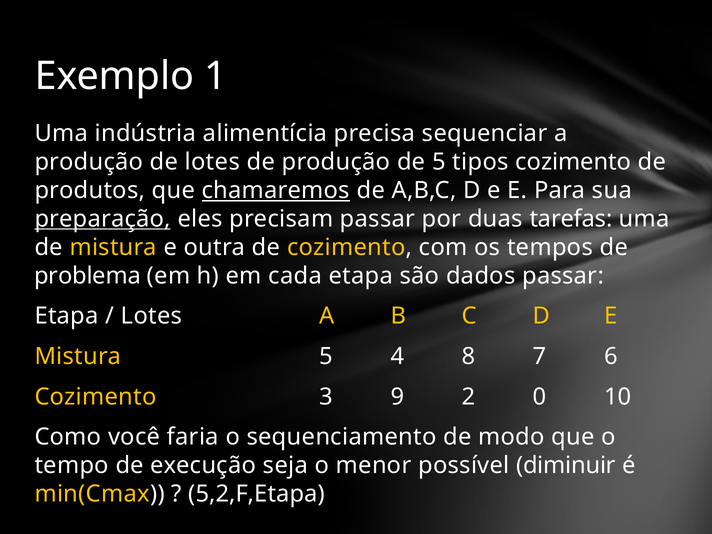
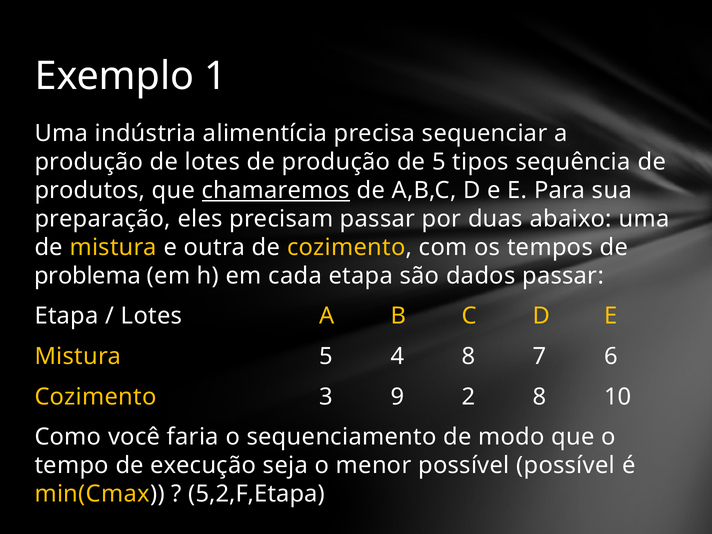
tipos cozimento: cozimento -> sequência
preparação underline: present -> none
tarefas: tarefas -> abaixo
2 0: 0 -> 8
possível diminuir: diminuir -> possível
